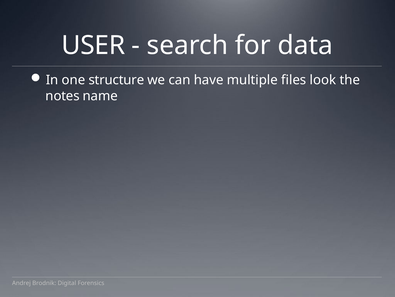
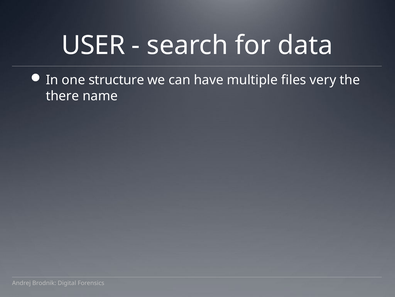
look: look -> very
notes: notes -> there
